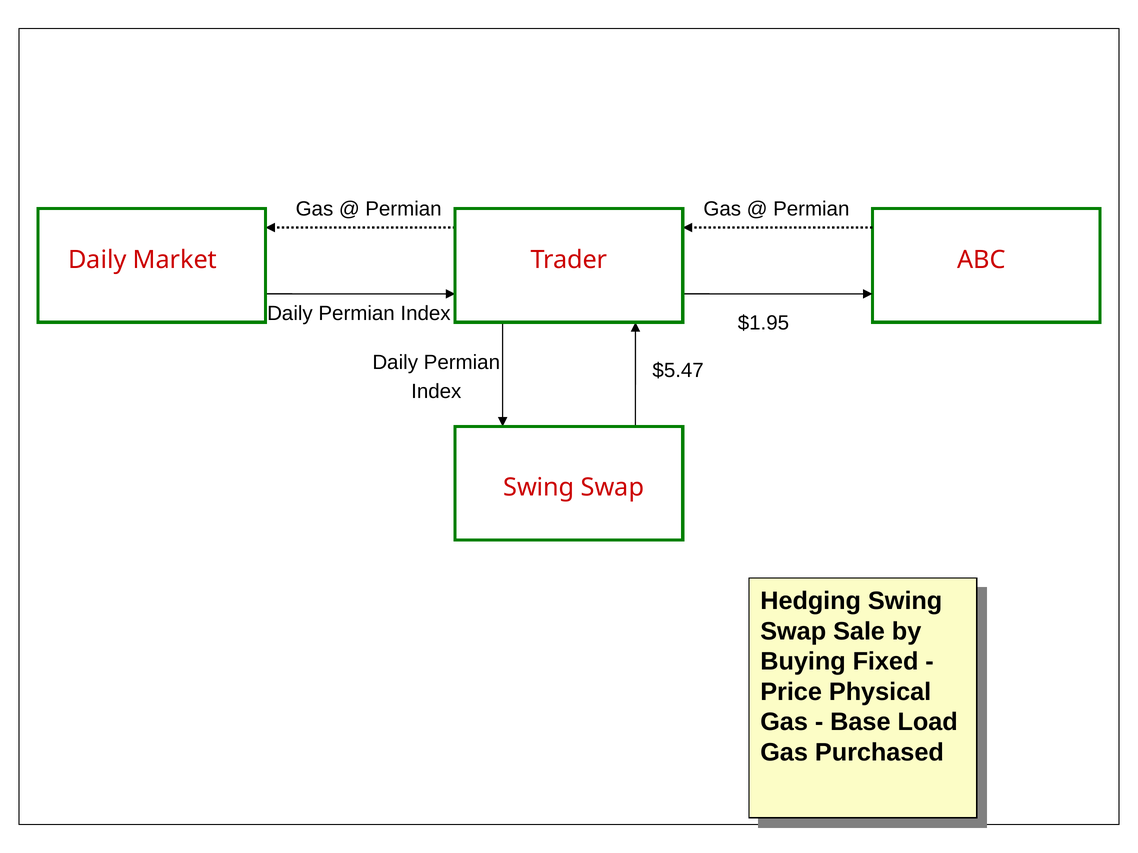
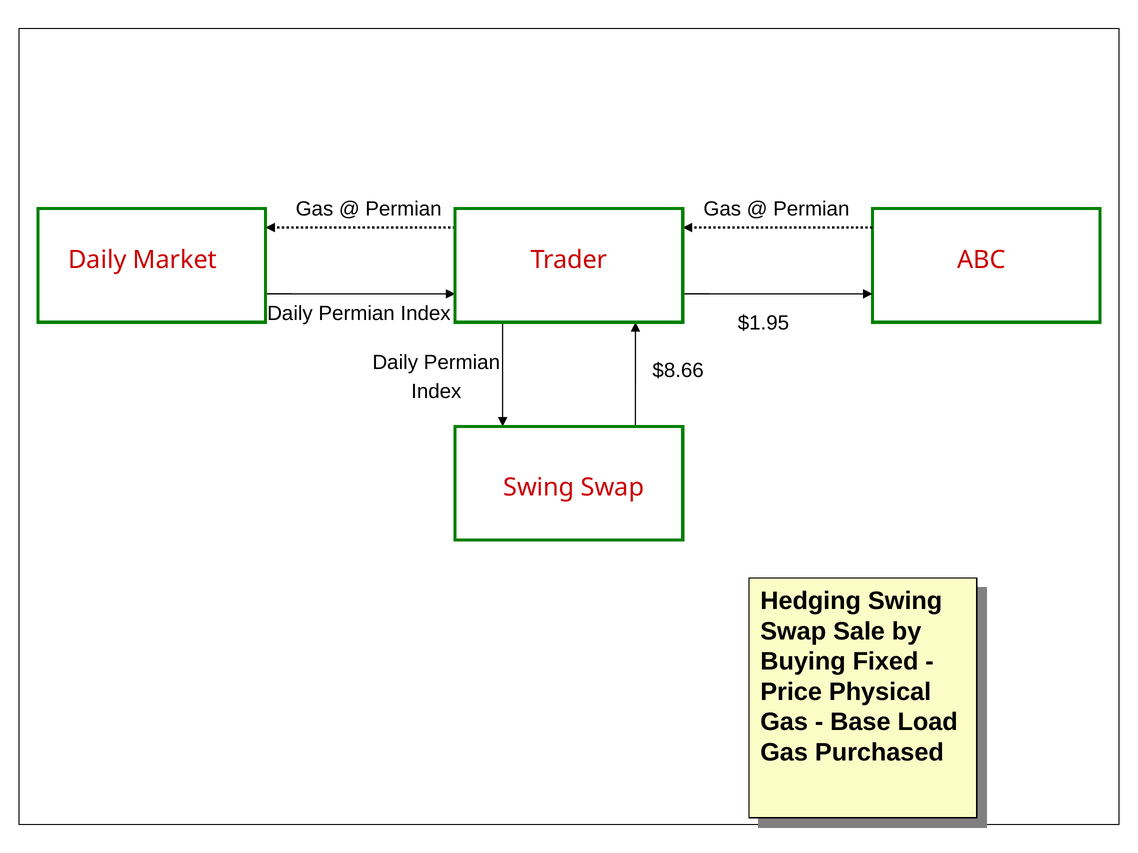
$5.47: $5.47 -> $8.66
